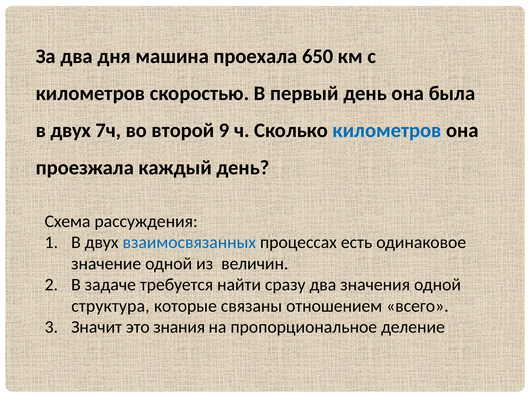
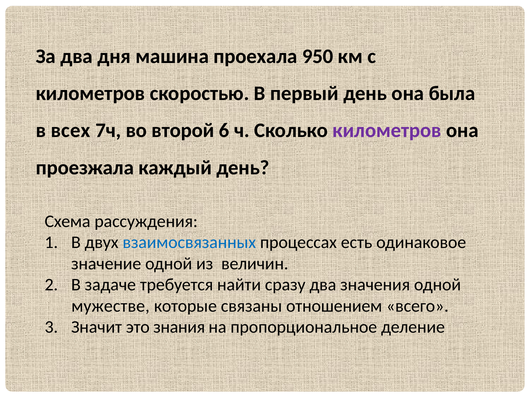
650: 650 -> 950
двух at (71, 131): двух -> всех
9: 9 -> 6
километров at (387, 131) colour: blue -> purple
структура: структура -> мужестве
